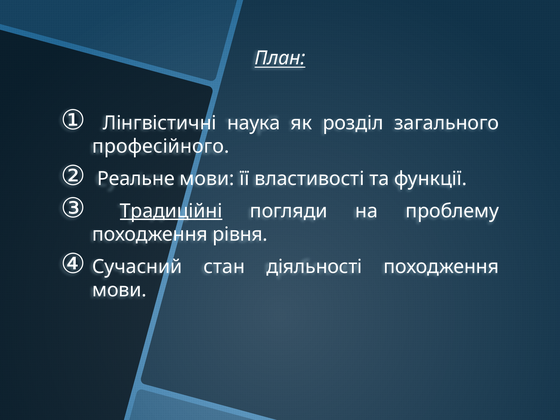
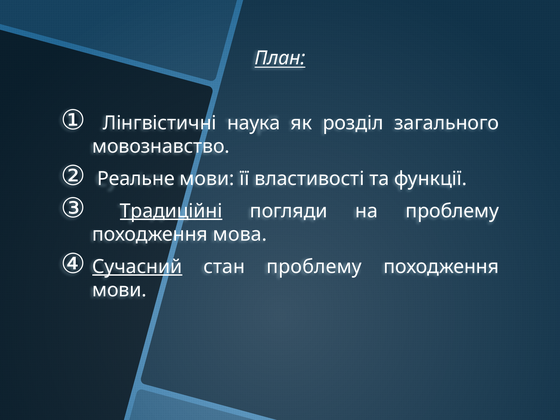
професійного: професійного -> мовознавство
рівня: рівня -> мова
Сучасний underline: none -> present
стан діяльності: діяльності -> проблему
